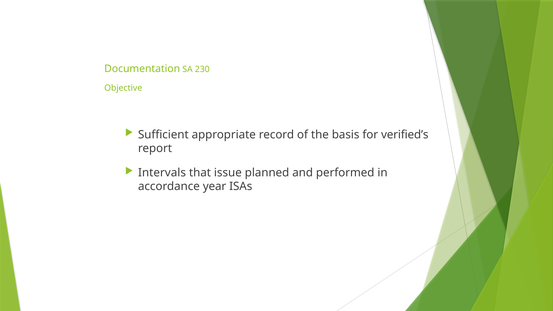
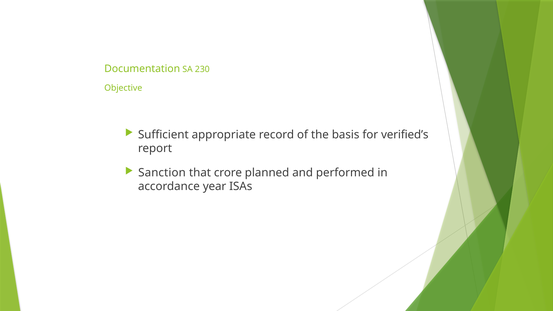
Intervals: Intervals -> Sanction
issue: issue -> crore
